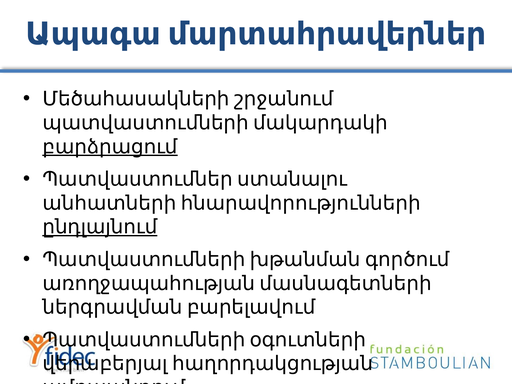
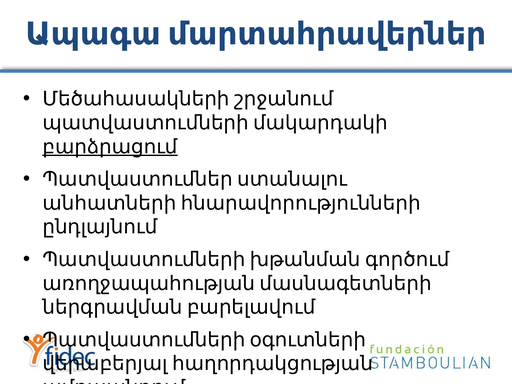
ընդլայնում underline: present -> none
